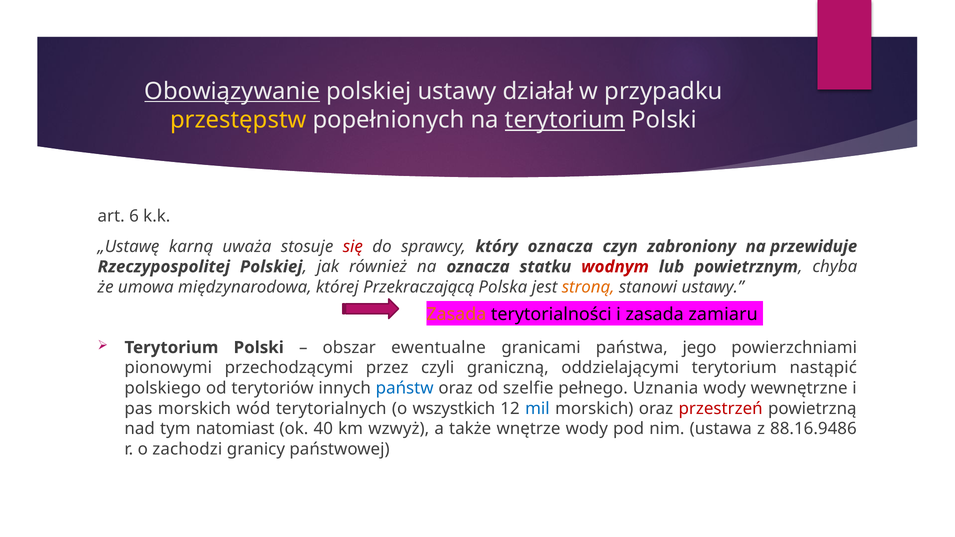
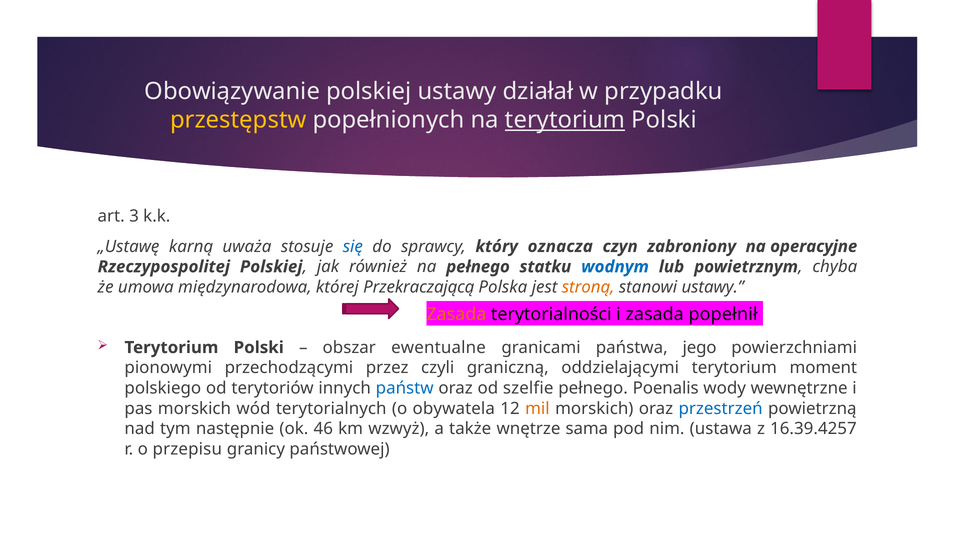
Obowiązywanie underline: present -> none
6: 6 -> 3
się colour: red -> blue
przewiduje: przewiduje -> operacyjne
na oznacza: oznacza -> pełnego
wodnym colour: red -> blue
zamiaru: zamiaru -> popełnił
nastąpić: nastąpić -> moment
Uznania: Uznania -> Poenalis
wszystkich: wszystkich -> obywatela
mil colour: blue -> orange
przestrzeń colour: red -> blue
natomiast: natomiast -> następnie
40: 40 -> 46
wnętrze wody: wody -> sama
88.16.9486: 88.16.9486 -> 16.39.4257
zachodzi: zachodzi -> przepisu
